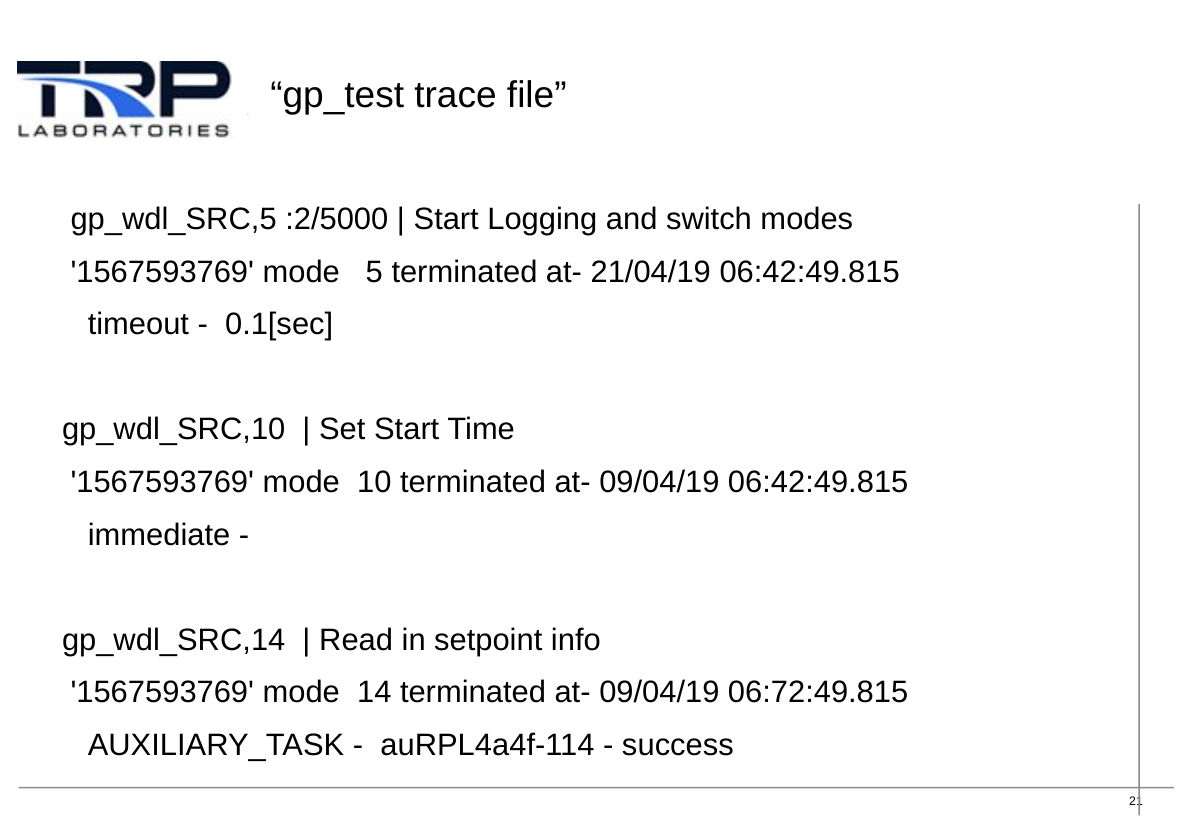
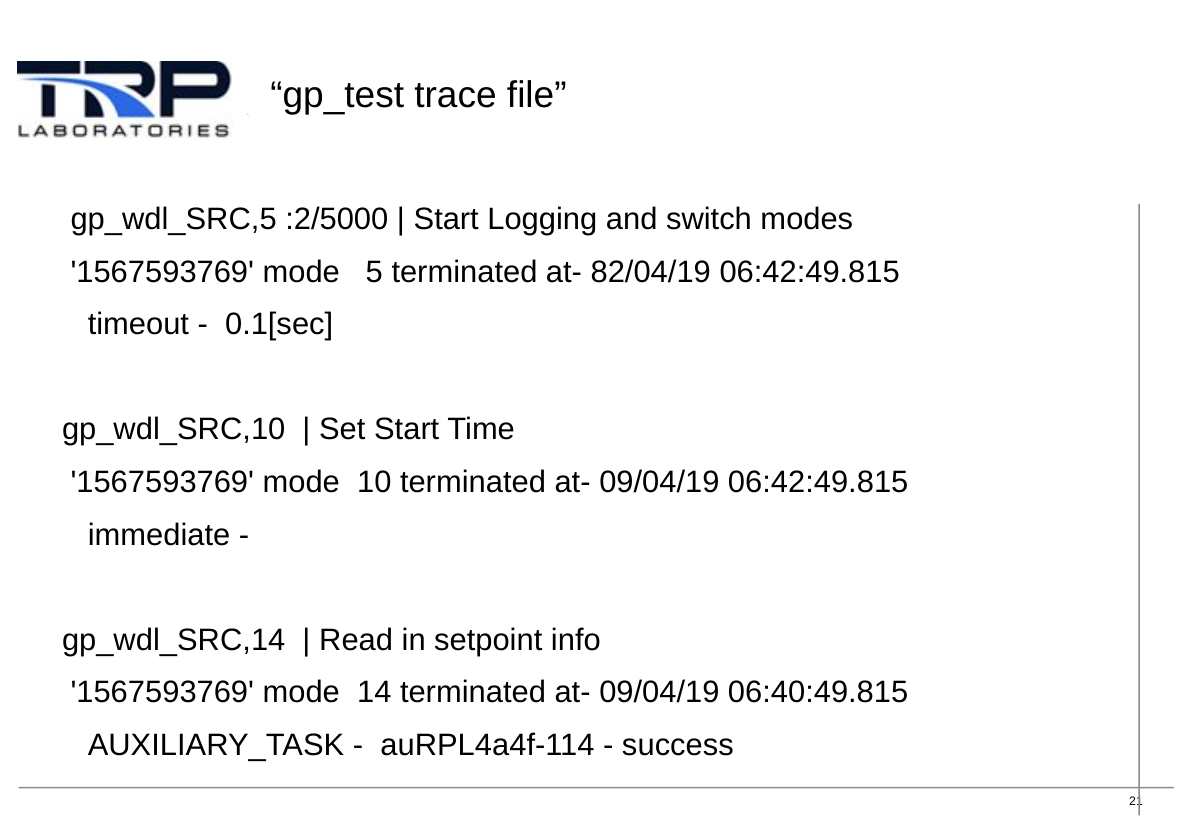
21/04/19: 21/04/19 -> 82/04/19
06:72:49.815: 06:72:49.815 -> 06:40:49.815
